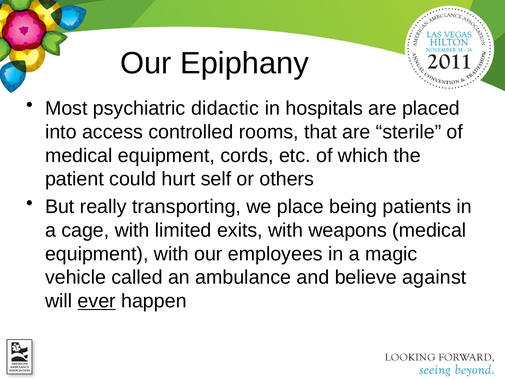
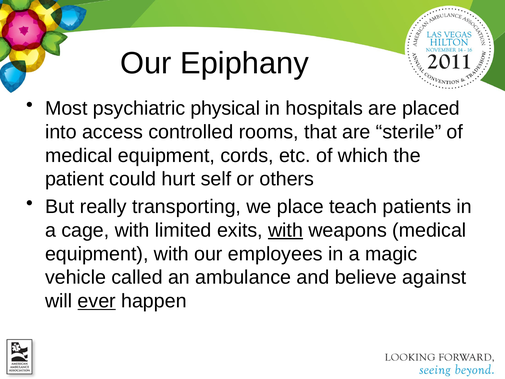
didactic: didactic -> physical
being: being -> teach
with at (286, 230) underline: none -> present
